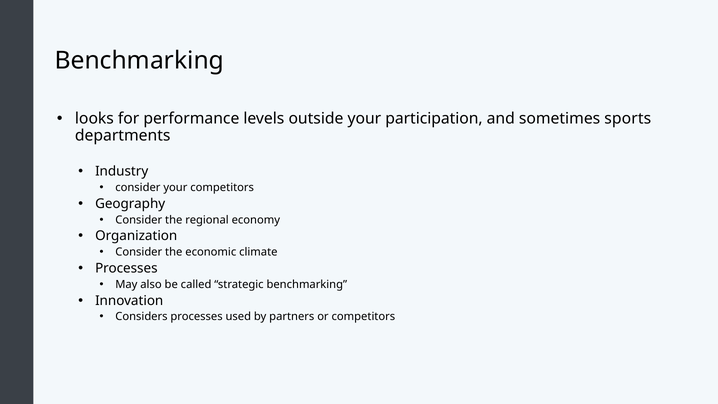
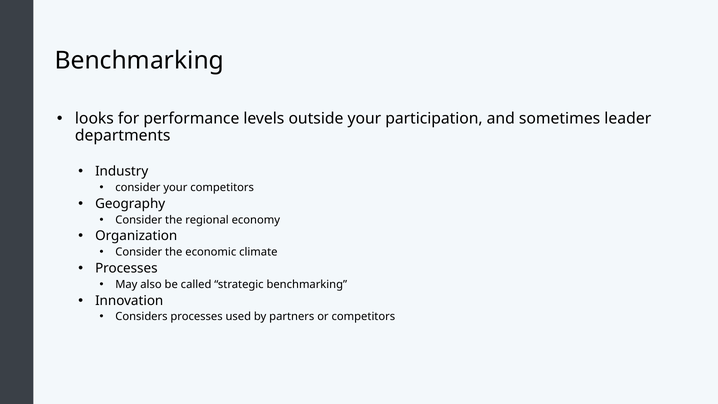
sports: sports -> leader
